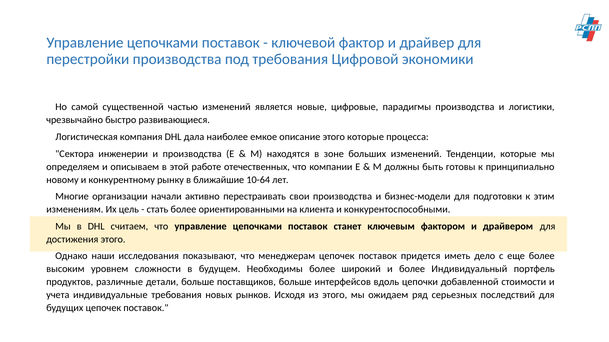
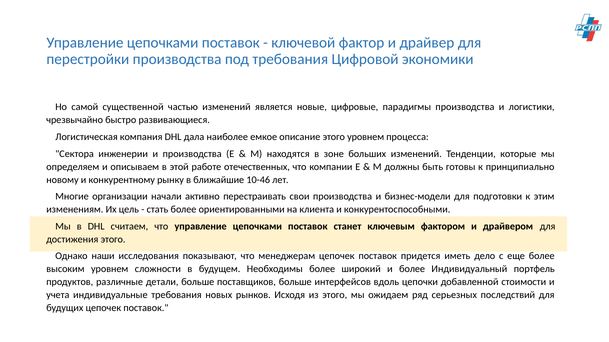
этого которые: которые -> уровнем
10-64: 10-64 -> 10-46
